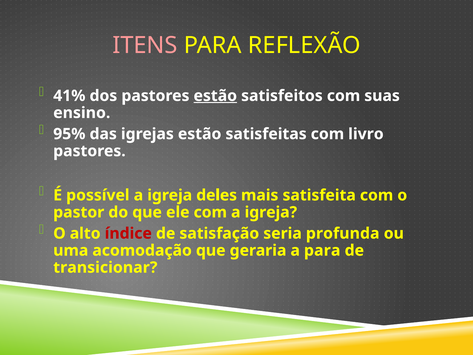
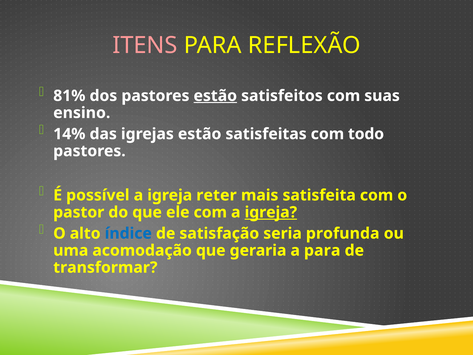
41%: 41% -> 81%
95%: 95% -> 14%
livro: livro -> todo
deles: deles -> reter
igreja at (271, 212) underline: none -> present
índice colour: red -> blue
transicionar: transicionar -> transformar
